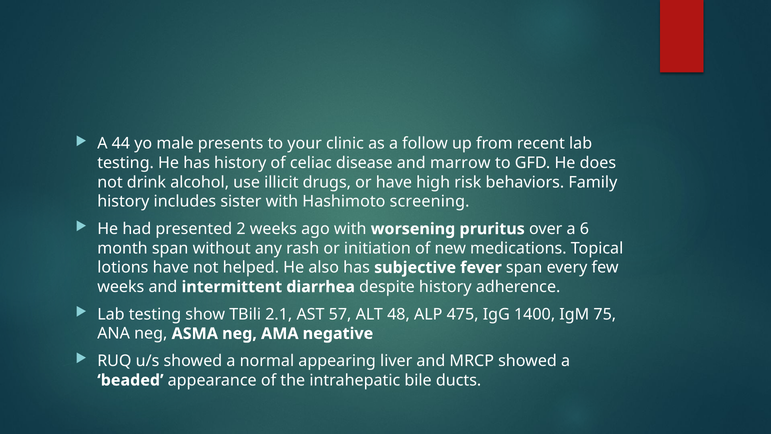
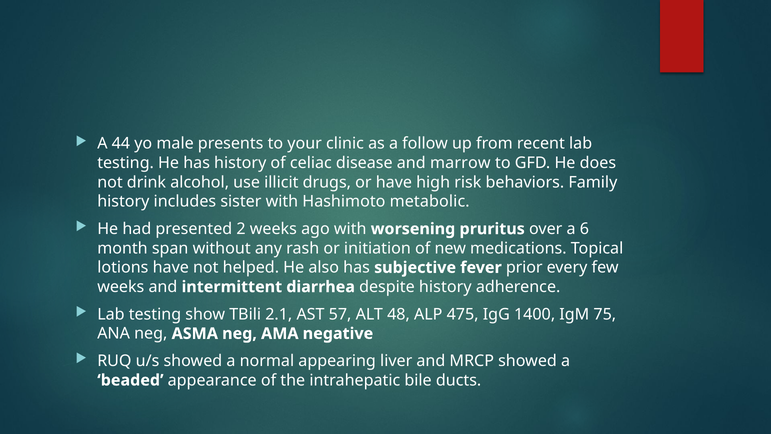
screening: screening -> metabolic
fever span: span -> prior
